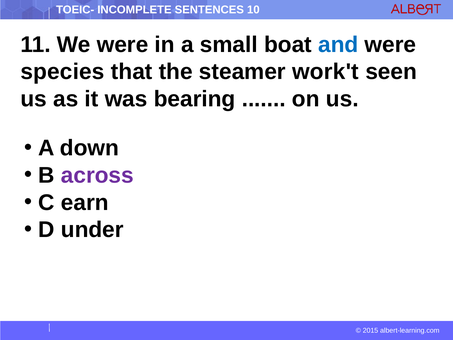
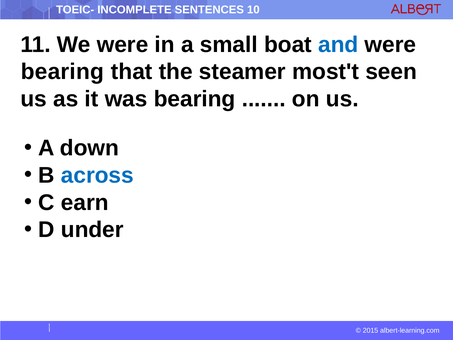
species at (63, 72): species -> bearing
work't: work't -> most't
across colour: purple -> blue
